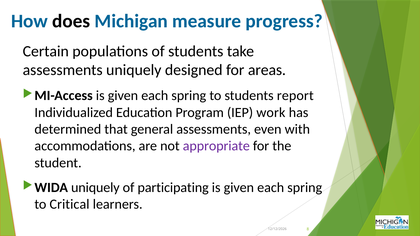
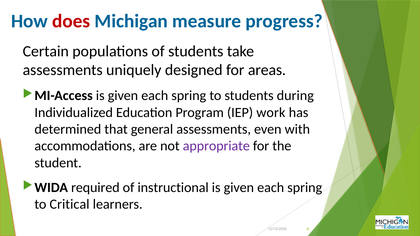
does colour: black -> red
report: report -> during
uniquely at (95, 188): uniquely -> required
participating: participating -> instructional
